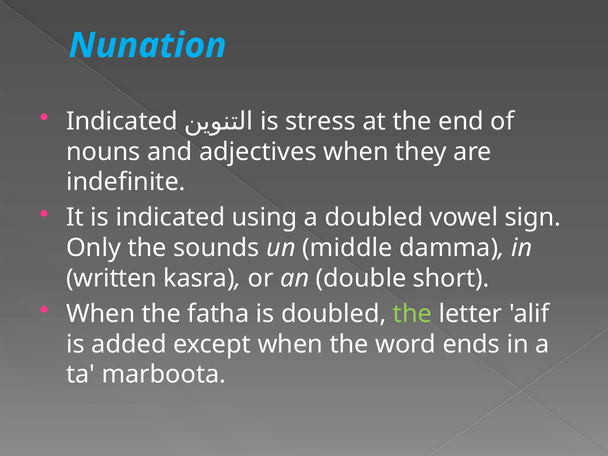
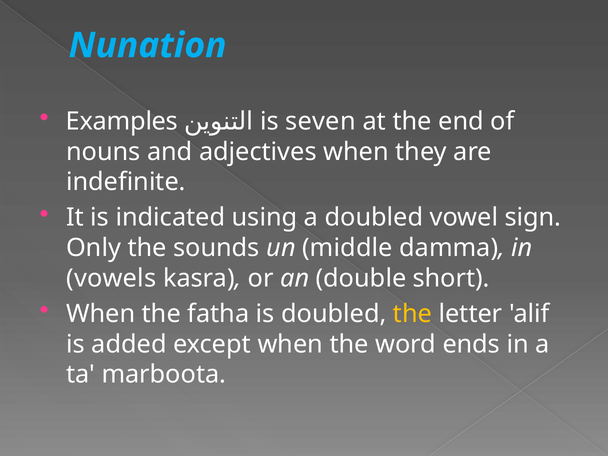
Indicated at (122, 121): Indicated -> Examples
stress: stress -> seven
written: written -> vowels
the at (413, 314) colour: light green -> yellow
